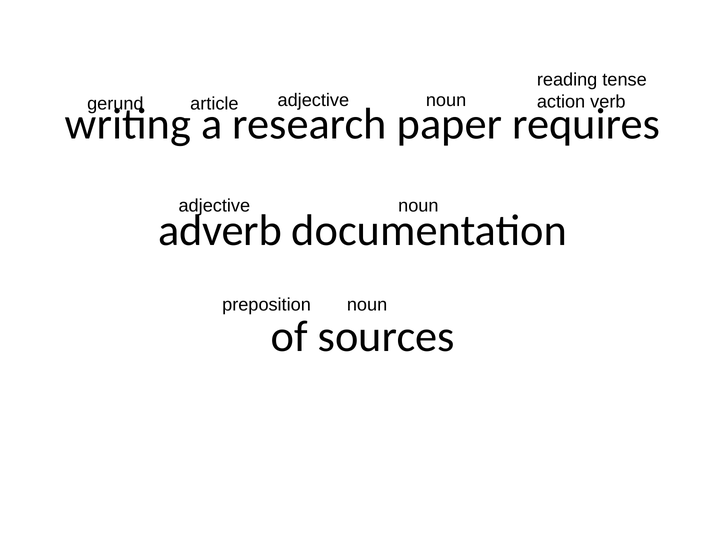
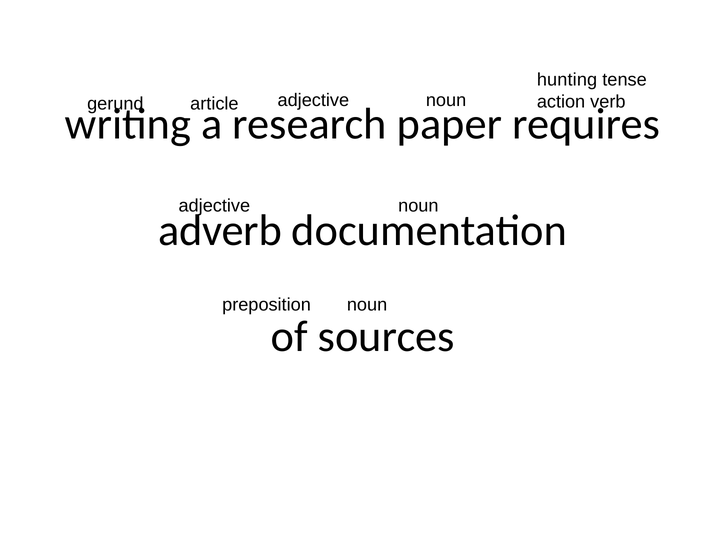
reading: reading -> hunting
